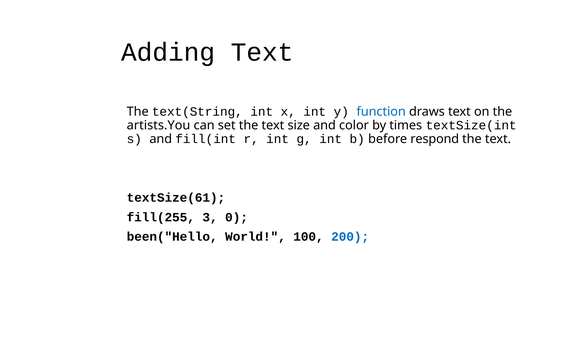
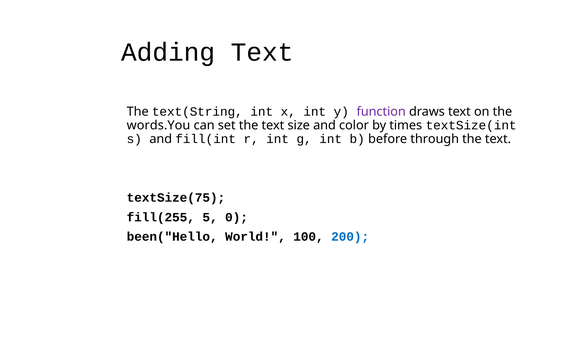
function colour: blue -> purple
artists.You: artists.You -> words.You
respond: respond -> through
textSize(61: textSize(61 -> textSize(75
3: 3 -> 5
